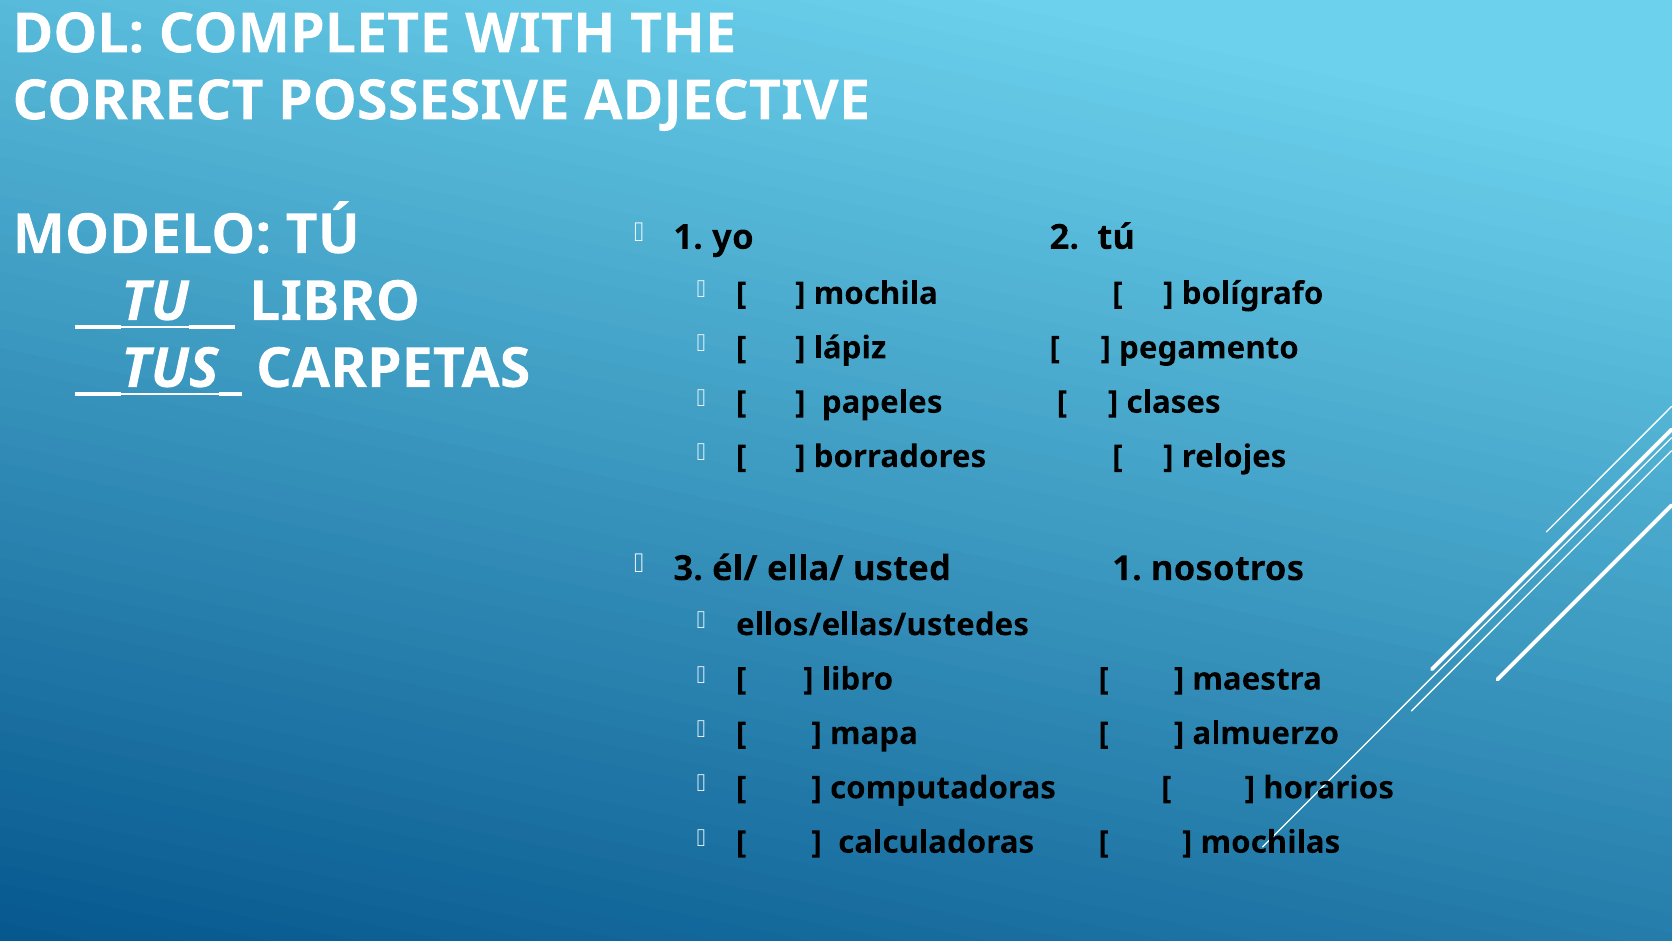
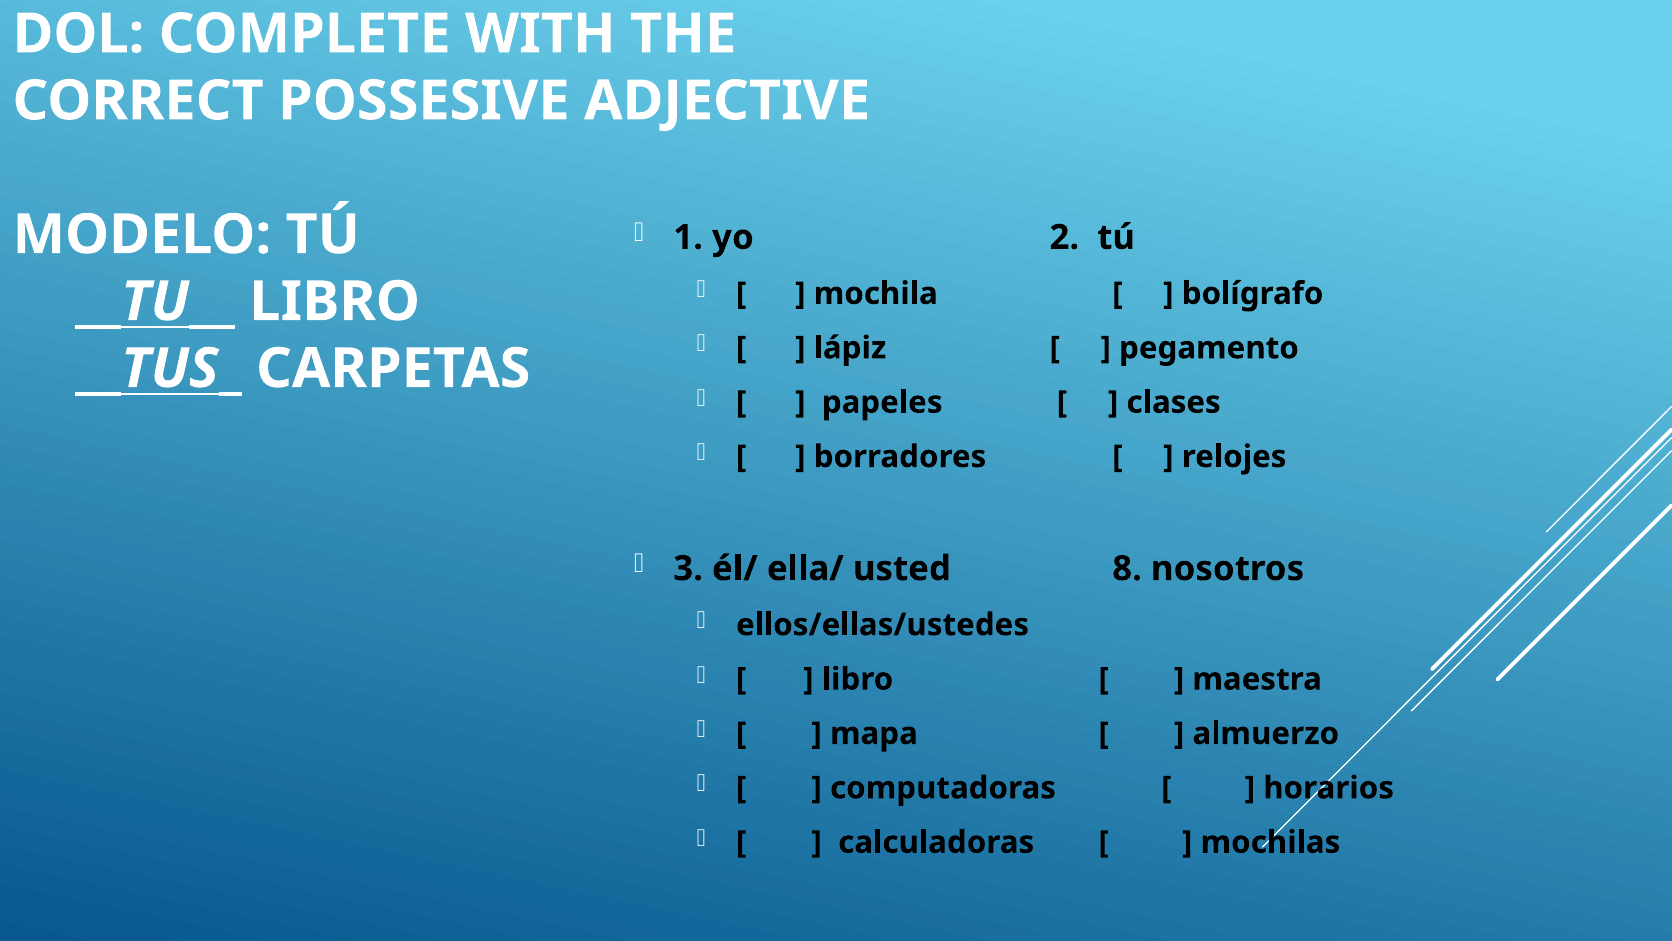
usted 1: 1 -> 8
